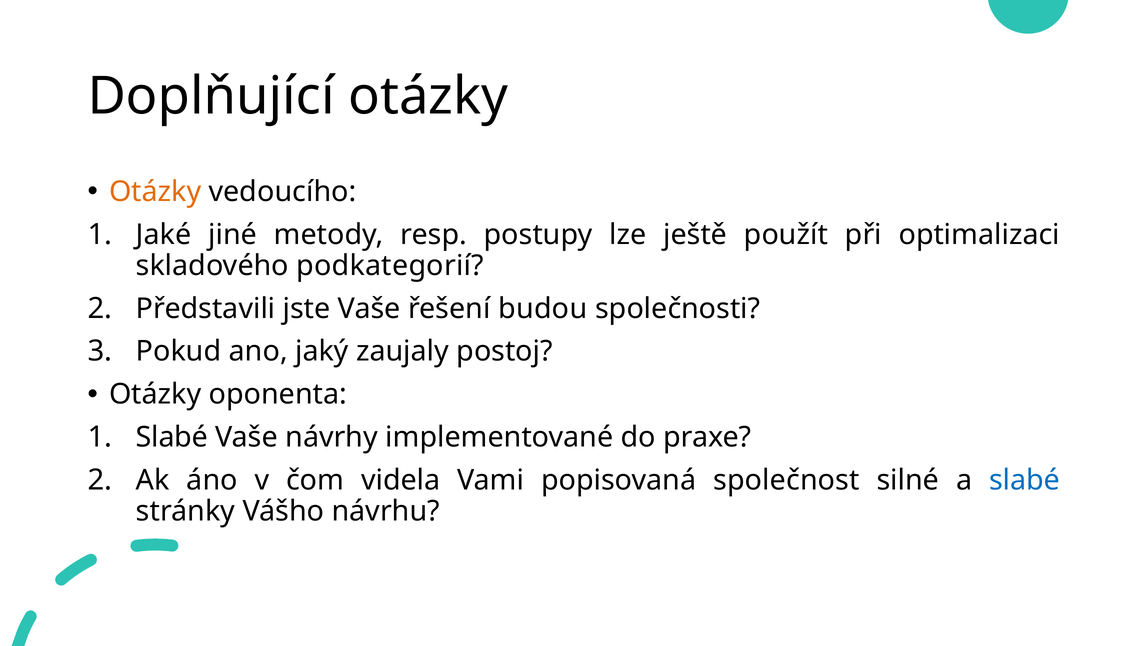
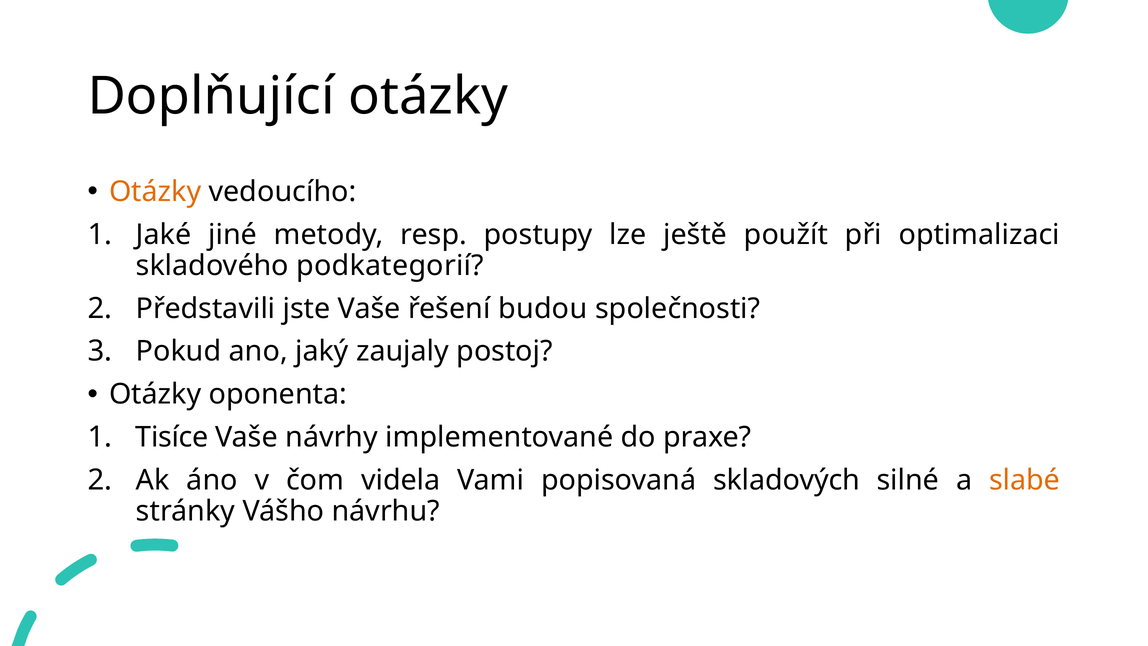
Slabé at (172, 437): Slabé -> Tisíce
společnost: společnost -> skladových
slabé at (1025, 480) colour: blue -> orange
